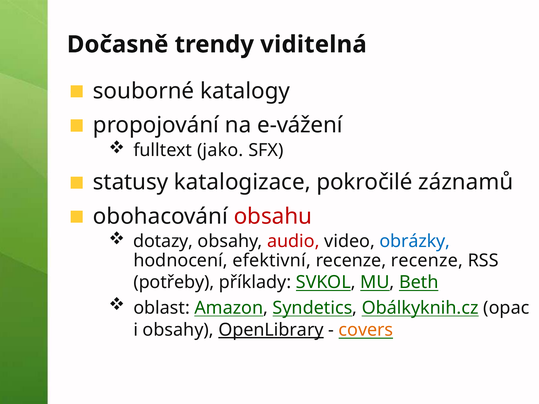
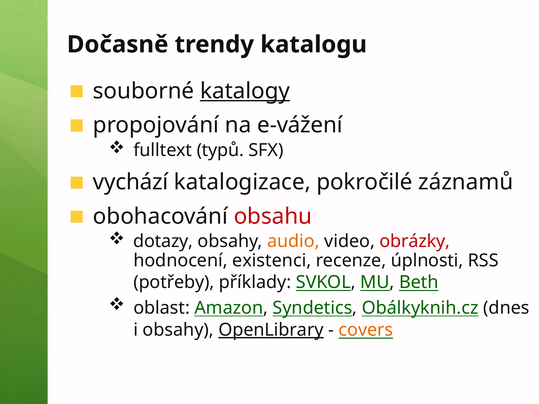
viditelná: viditelná -> katalogu
katalogy underline: none -> present
jako: jako -> typů
statusy: statusy -> vychází
audio colour: red -> orange
obrázky colour: blue -> red
efektivní: efektivní -> existenci
recenze recenze: recenze -> úplnosti
opac: opac -> dnes
